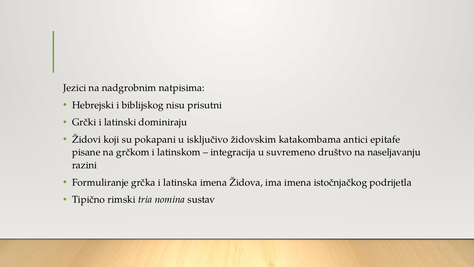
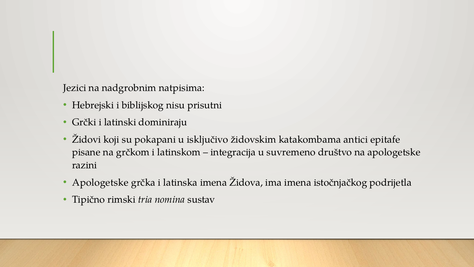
na naseljavanju: naseljavanju -> apologetske
Formuliranje at (100, 182): Formuliranje -> Apologetske
